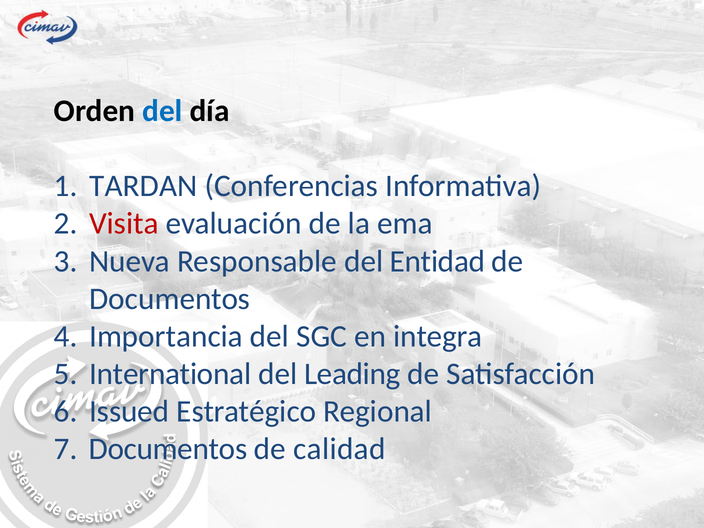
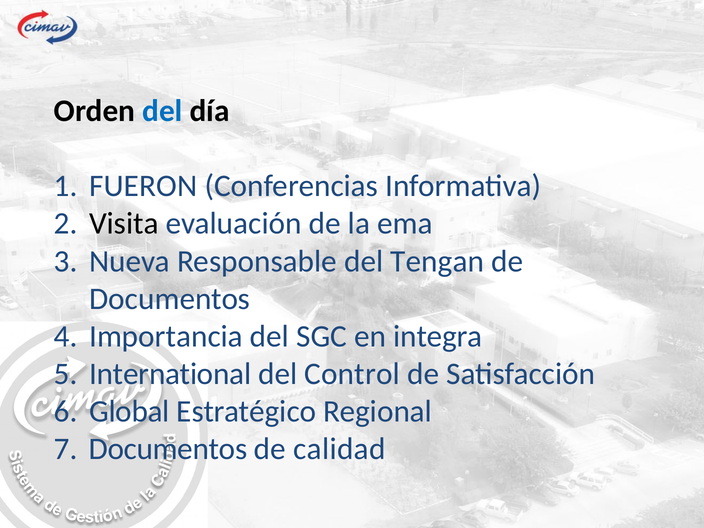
TARDAN: TARDAN -> FUERON
Visita colour: red -> black
Entidad: Entidad -> Tengan
Leading: Leading -> Control
Issued: Issued -> Global
